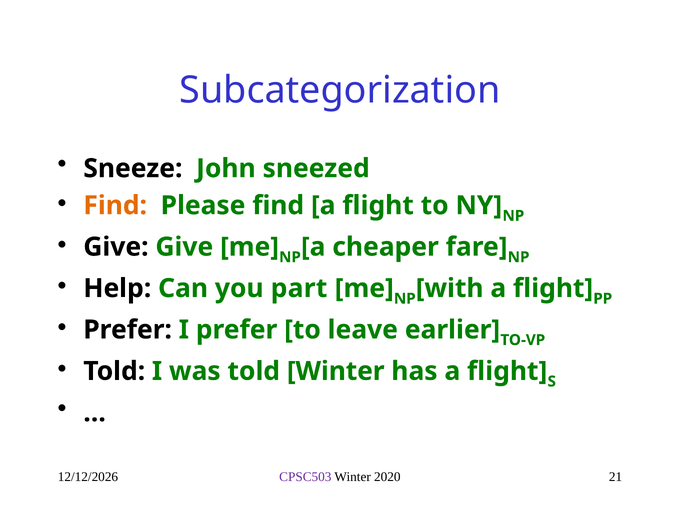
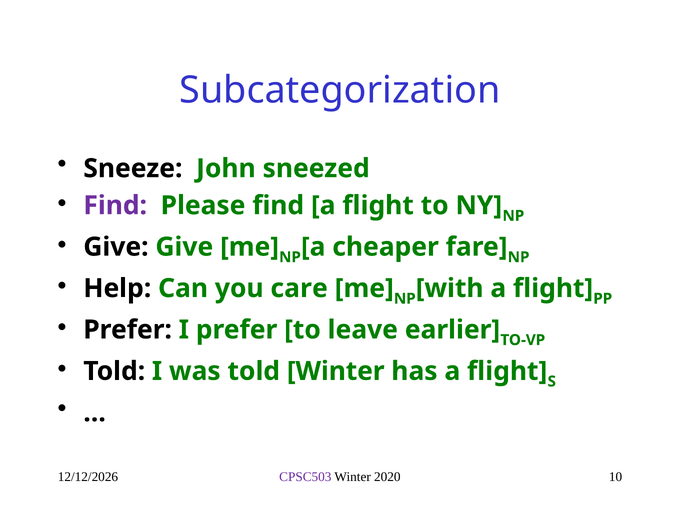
Find at (115, 205) colour: orange -> purple
part: part -> care
21: 21 -> 10
